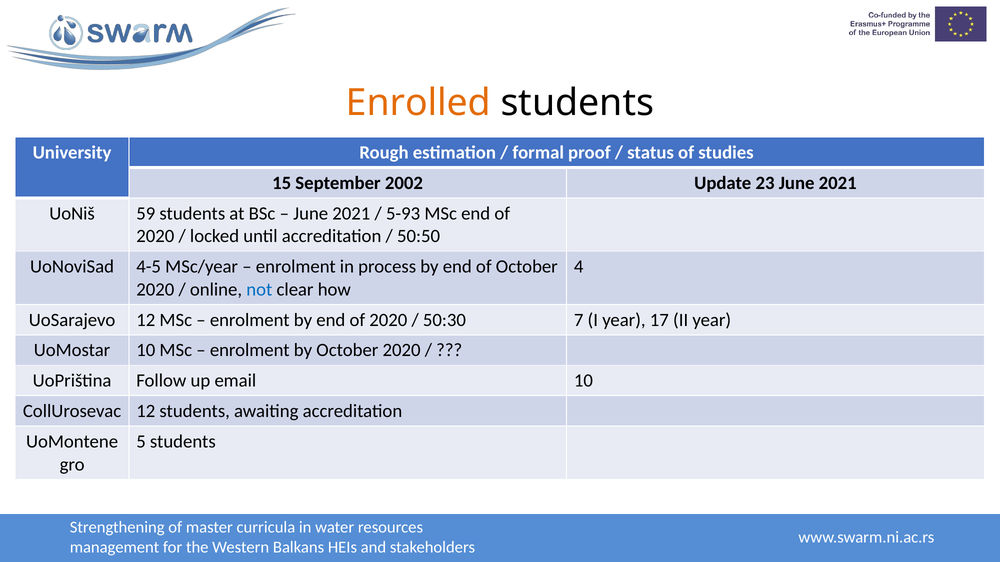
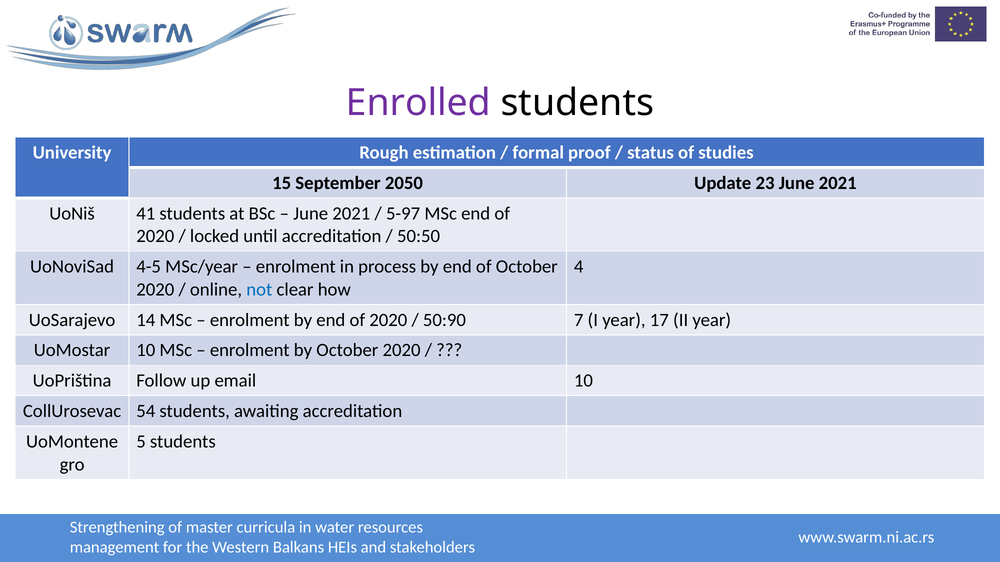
Enrolled colour: orange -> purple
2002: 2002 -> 2050
59: 59 -> 41
5-93: 5-93 -> 5-97
UoSarajevo 12: 12 -> 14
50:30: 50:30 -> 50:90
CollUrosevac 12: 12 -> 54
